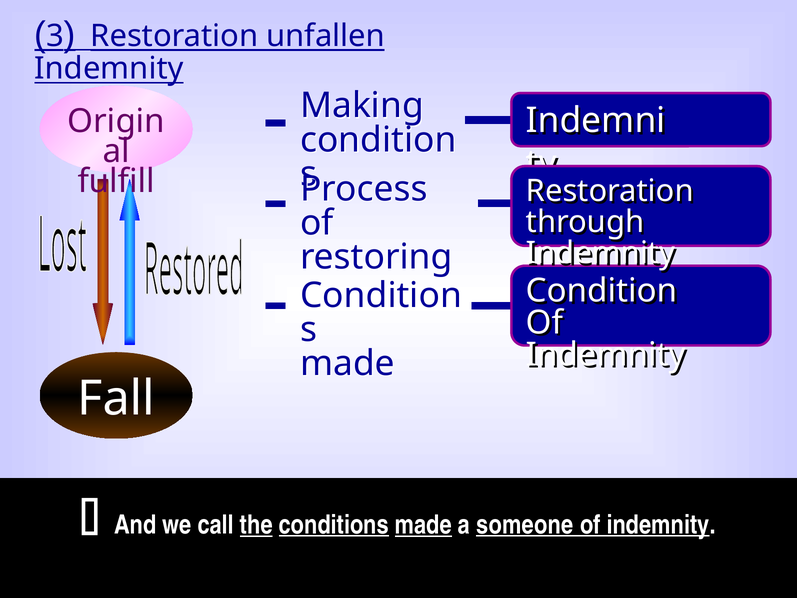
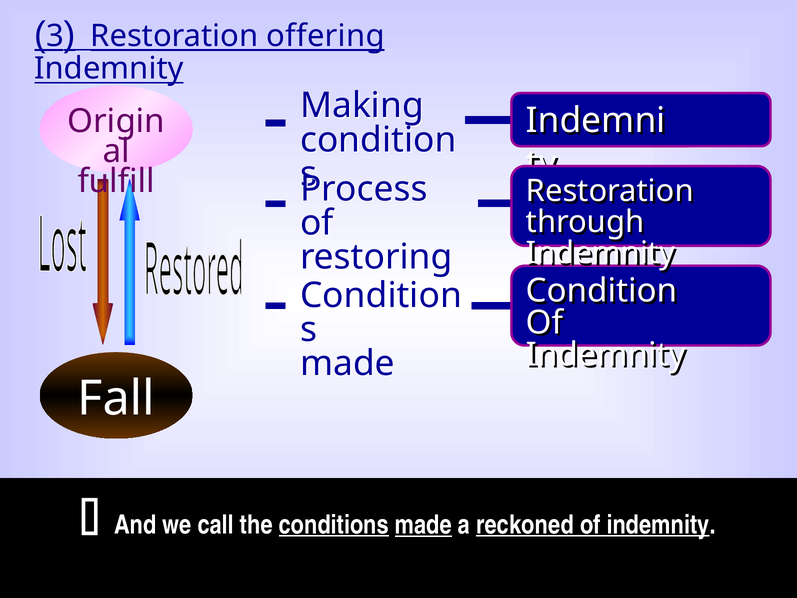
unfallen: unfallen -> offering
the underline: present -> none
someone: someone -> reckoned
